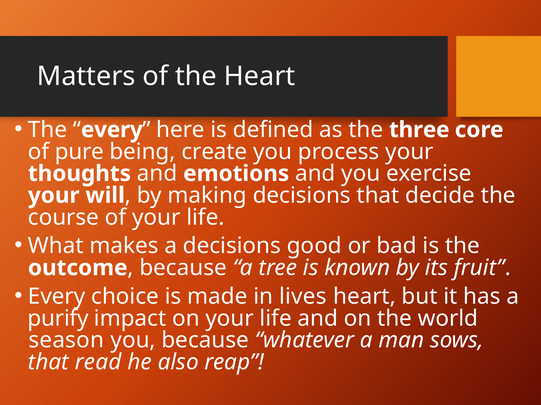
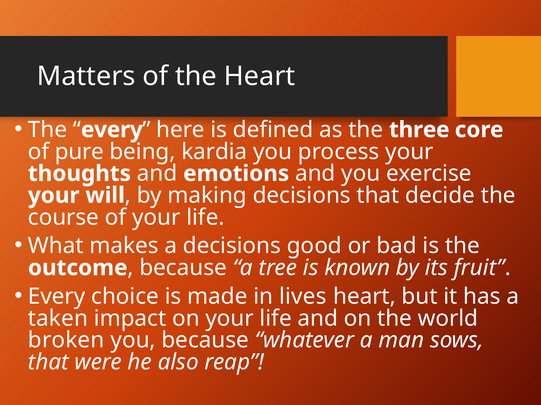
create: create -> kardia
purify: purify -> taken
season: season -> broken
read: read -> were
